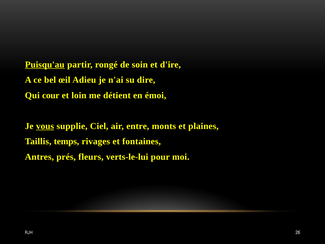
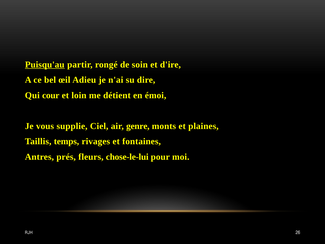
vous underline: present -> none
entre: entre -> genre
verts-le-lui: verts-le-lui -> chose-le-lui
